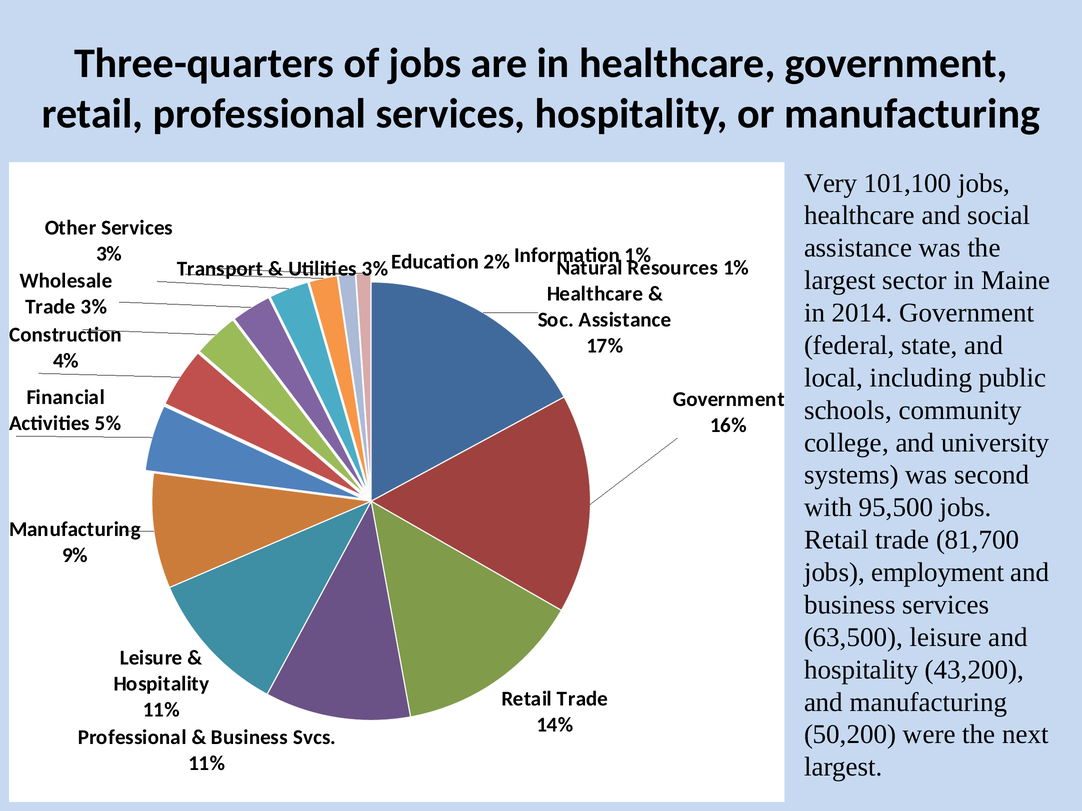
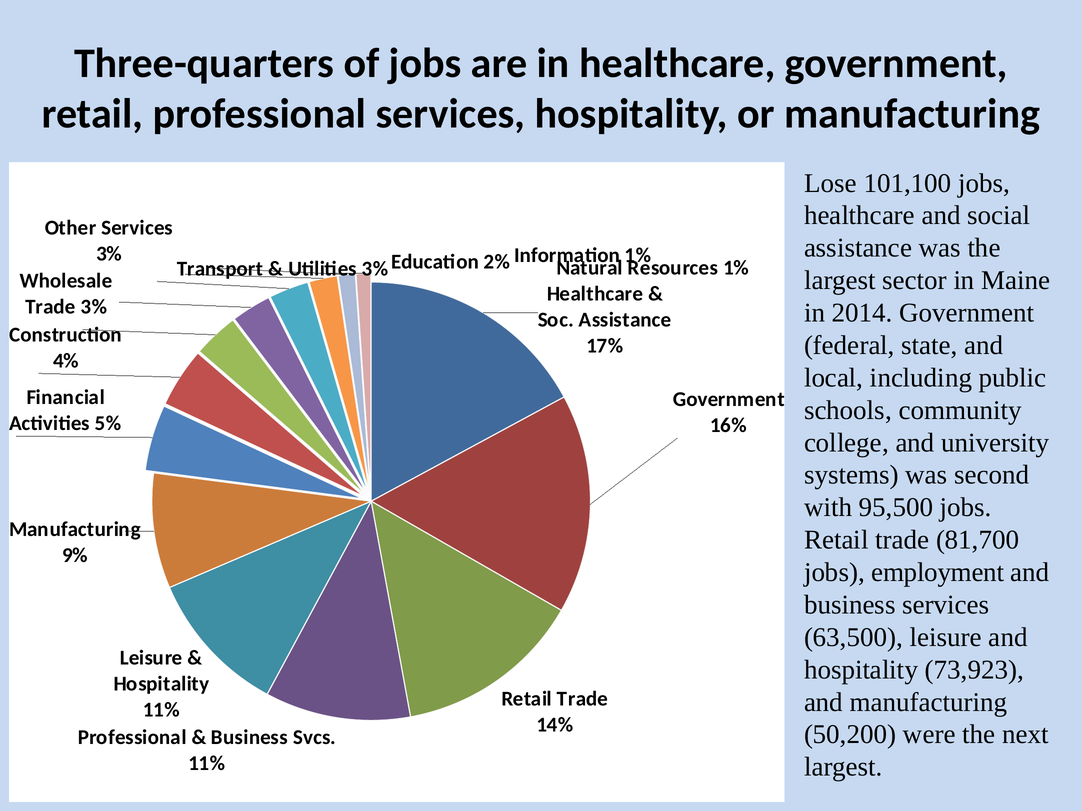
Very: Very -> Lose
43,200: 43,200 -> 73,923
